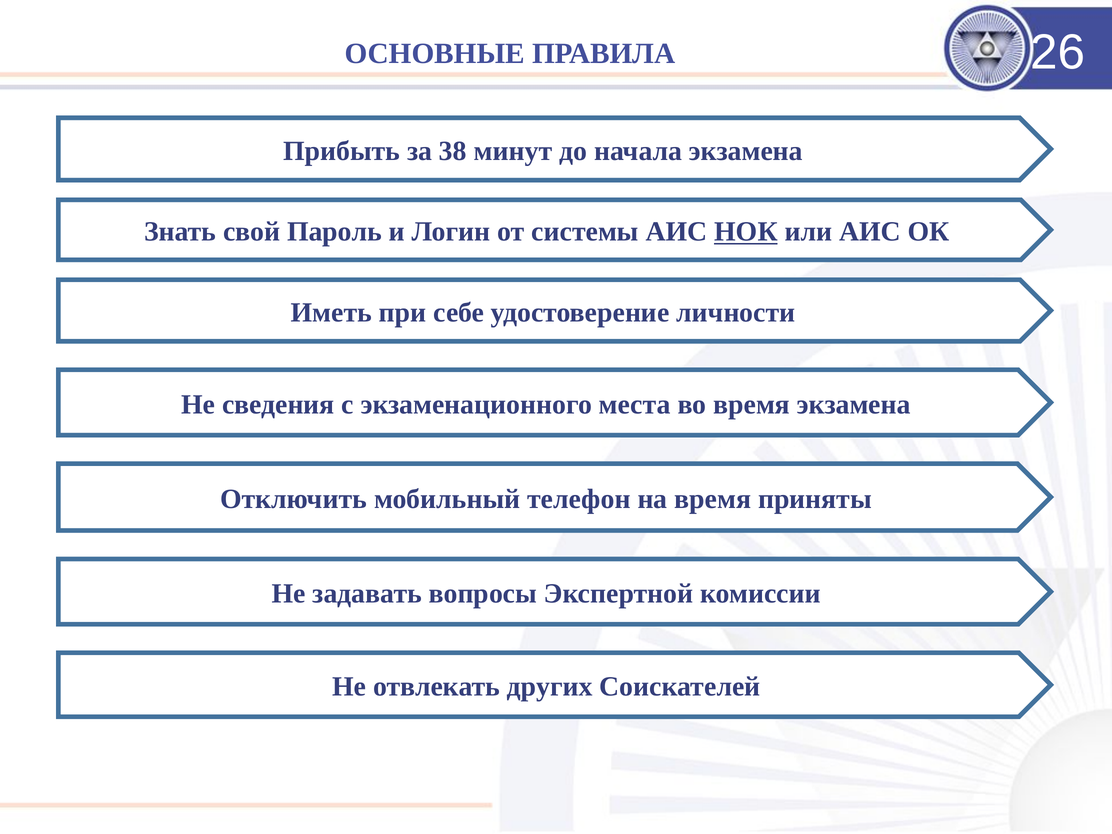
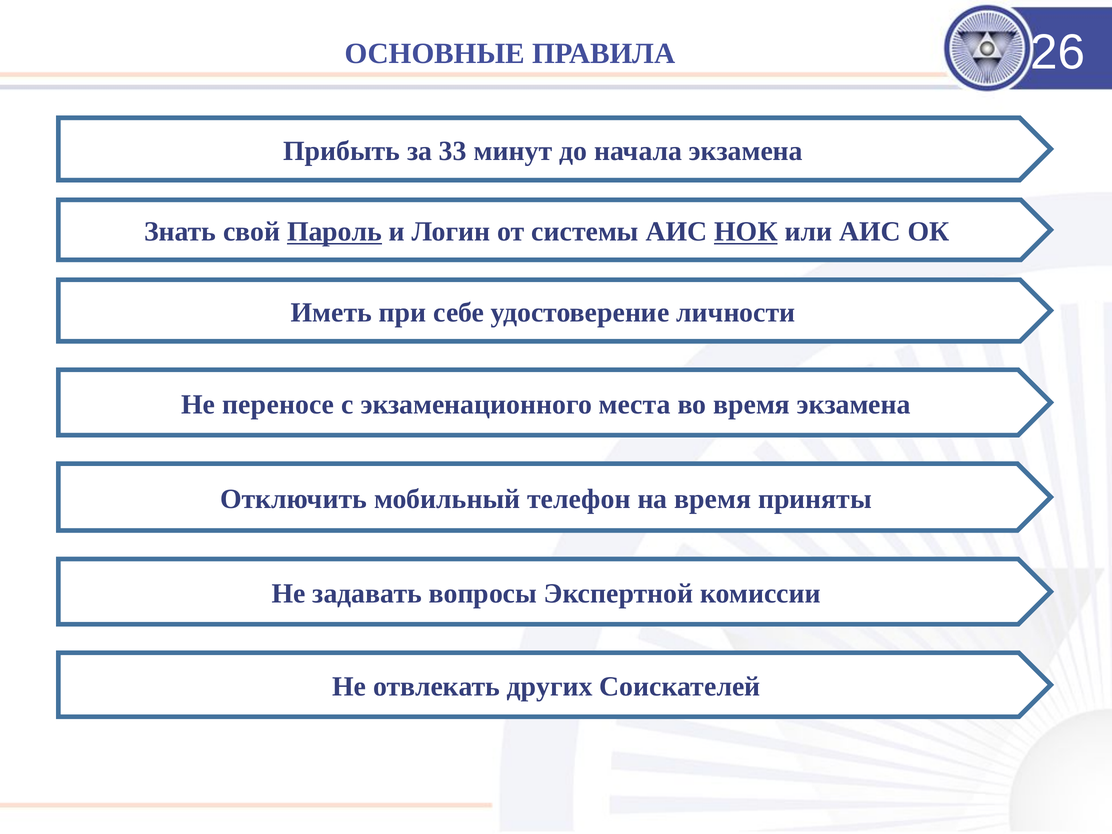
38: 38 -> 33
Пароль underline: none -> present
сведения: сведения -> переносе
